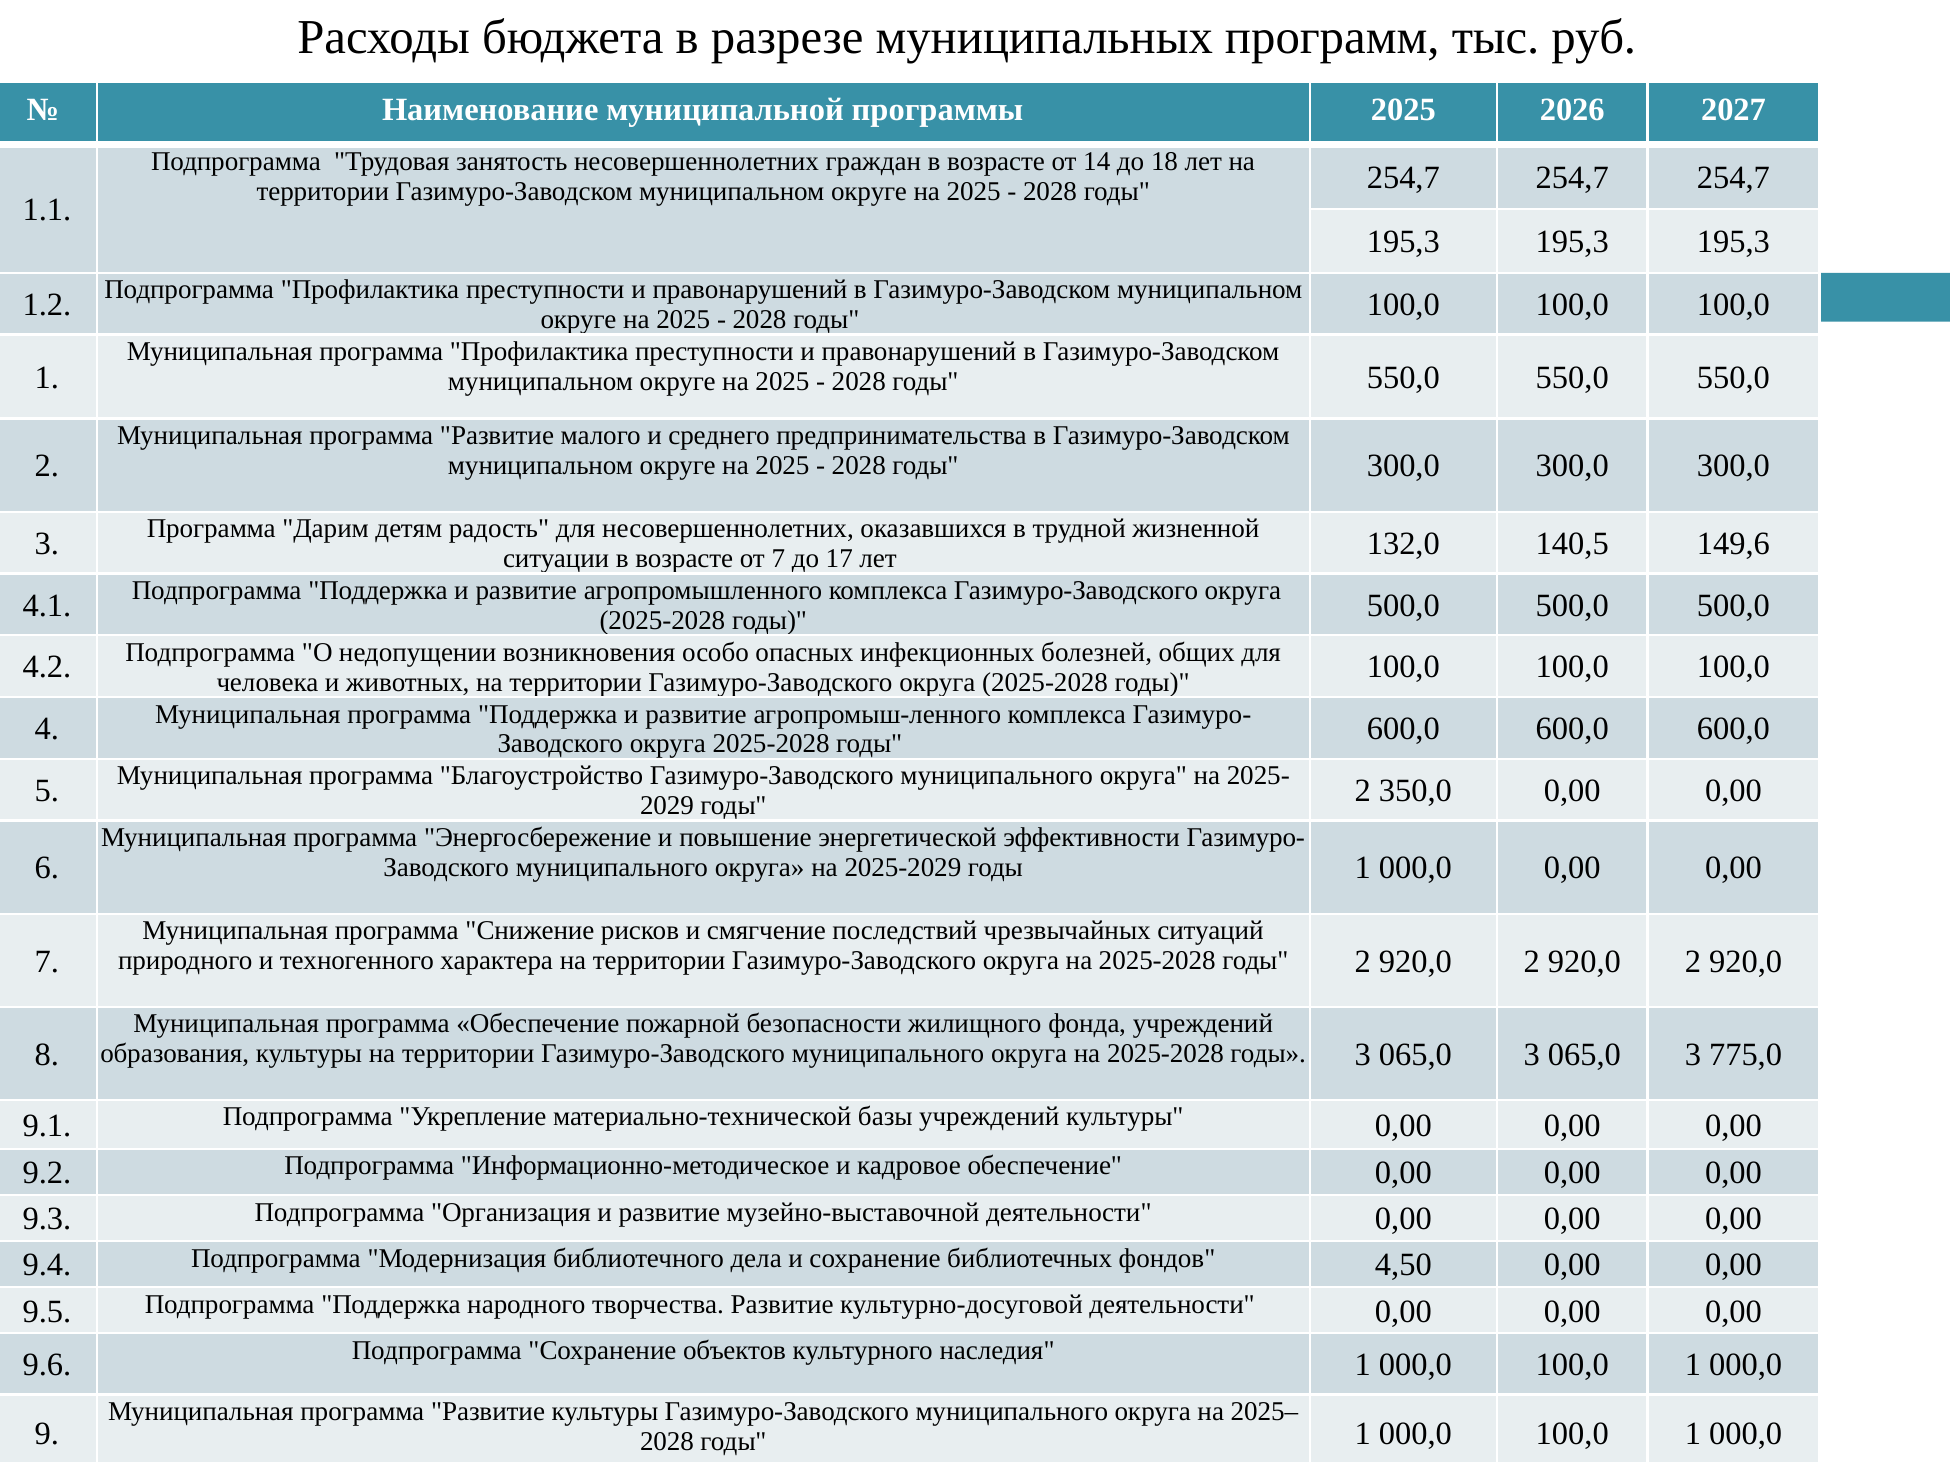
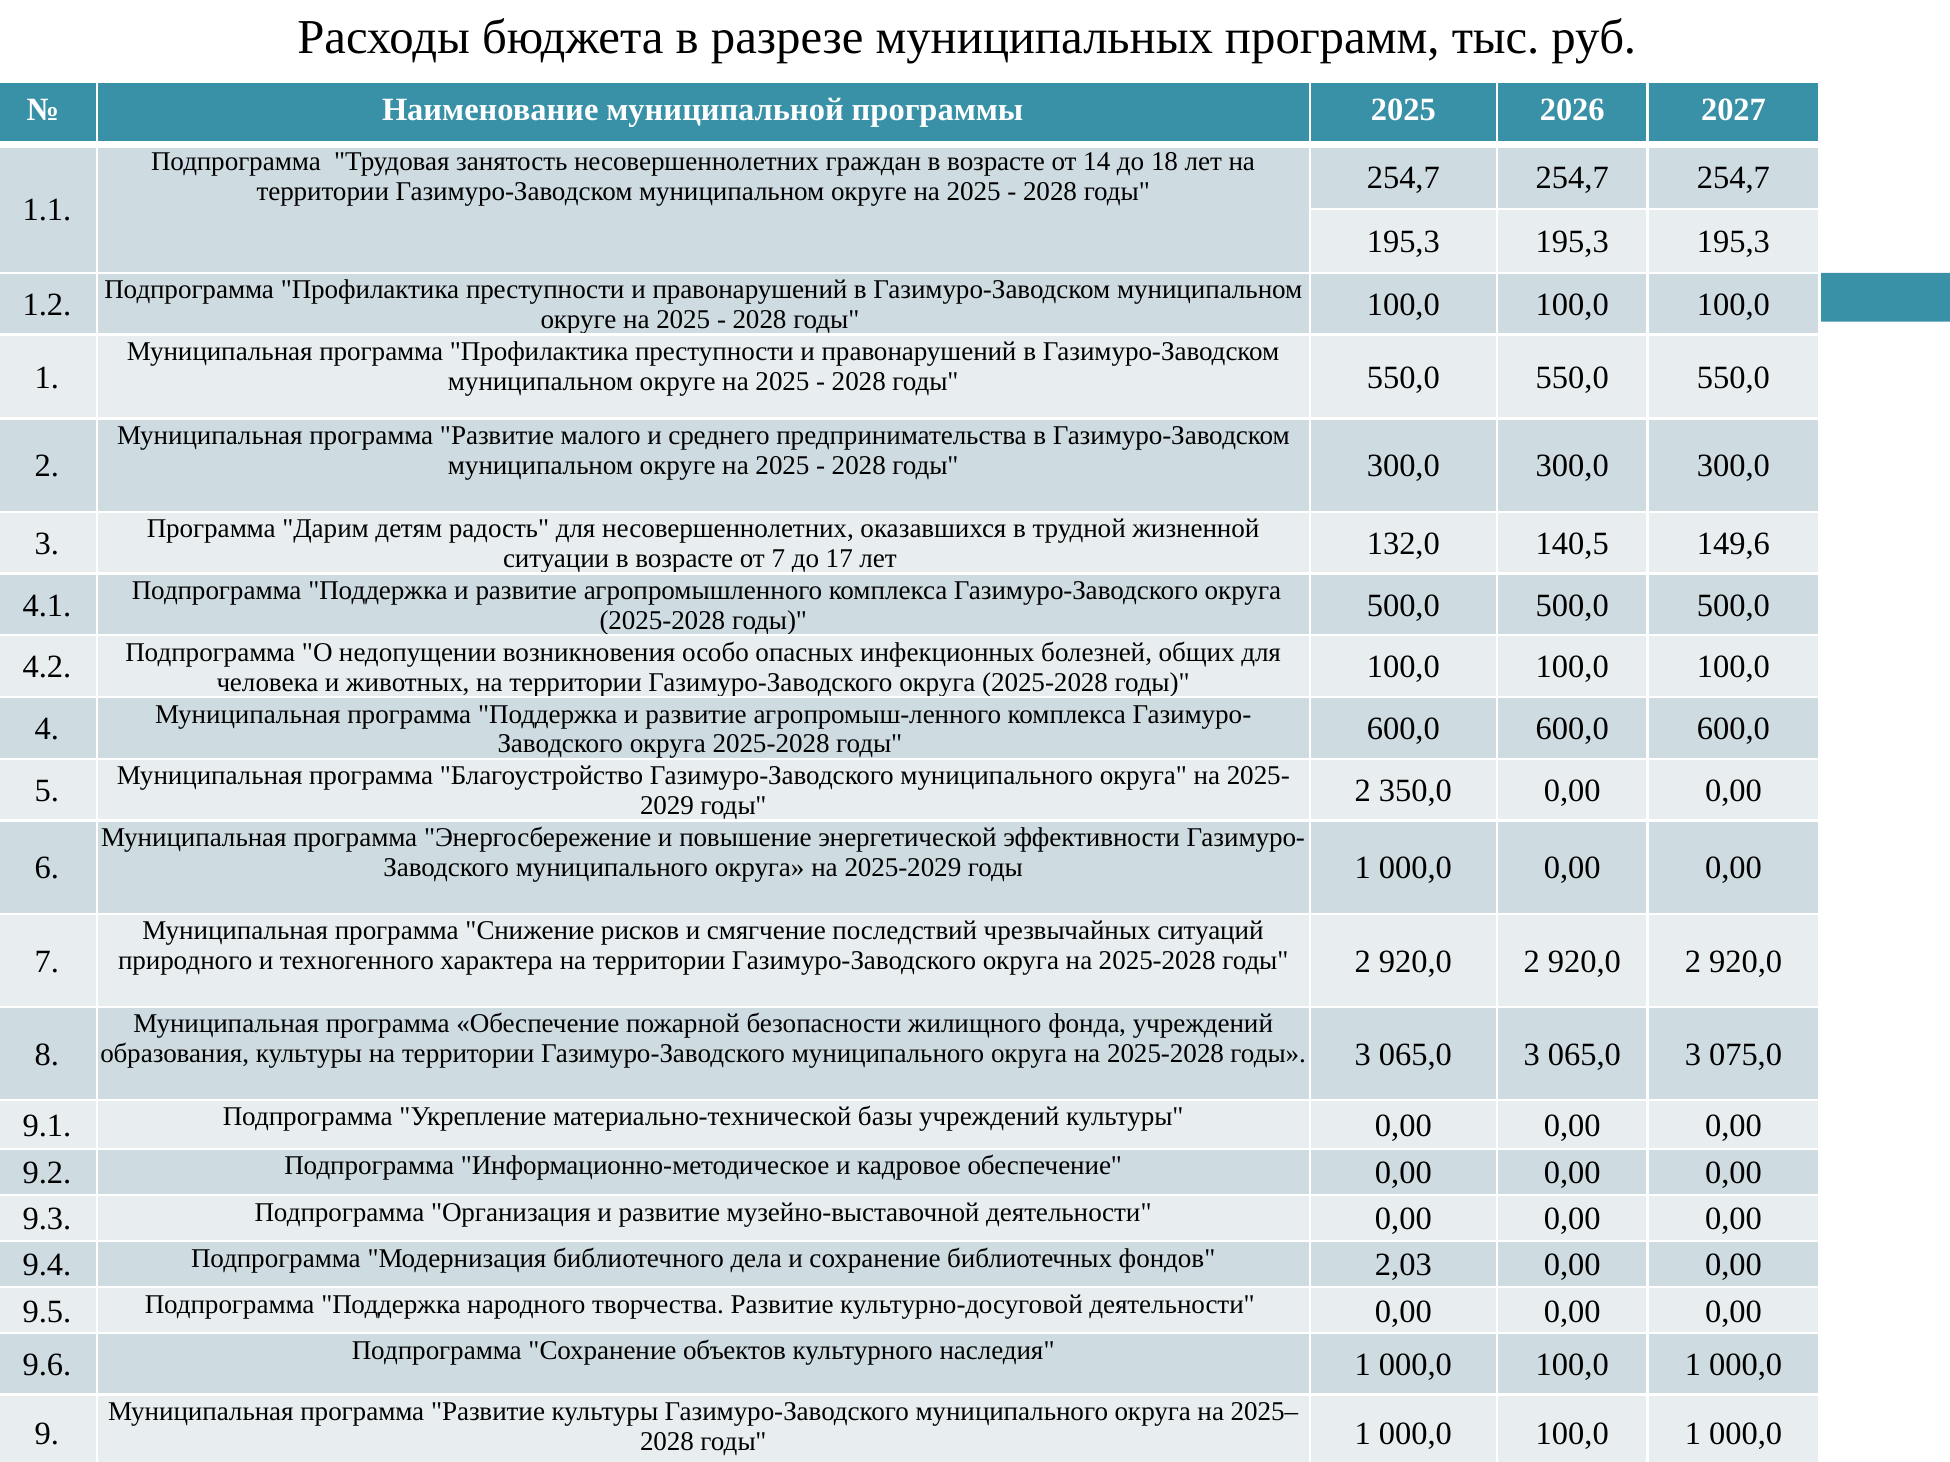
775,0: 775,0 -> 075,0
4,50: 4,50 -> 2,03
